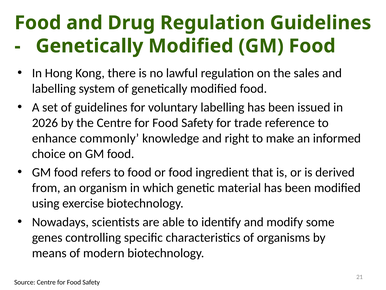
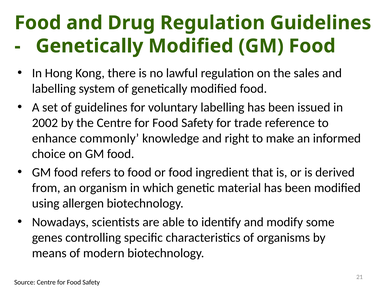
2026: 2026 -> 2002
exercise: exercise -> allergen
